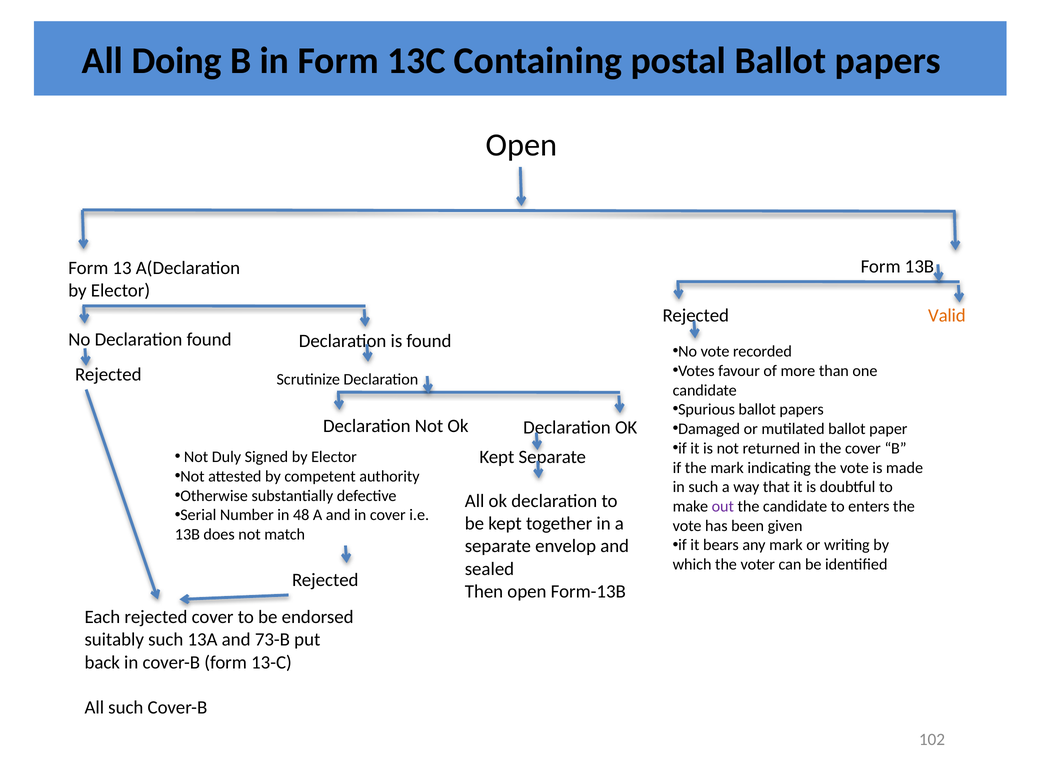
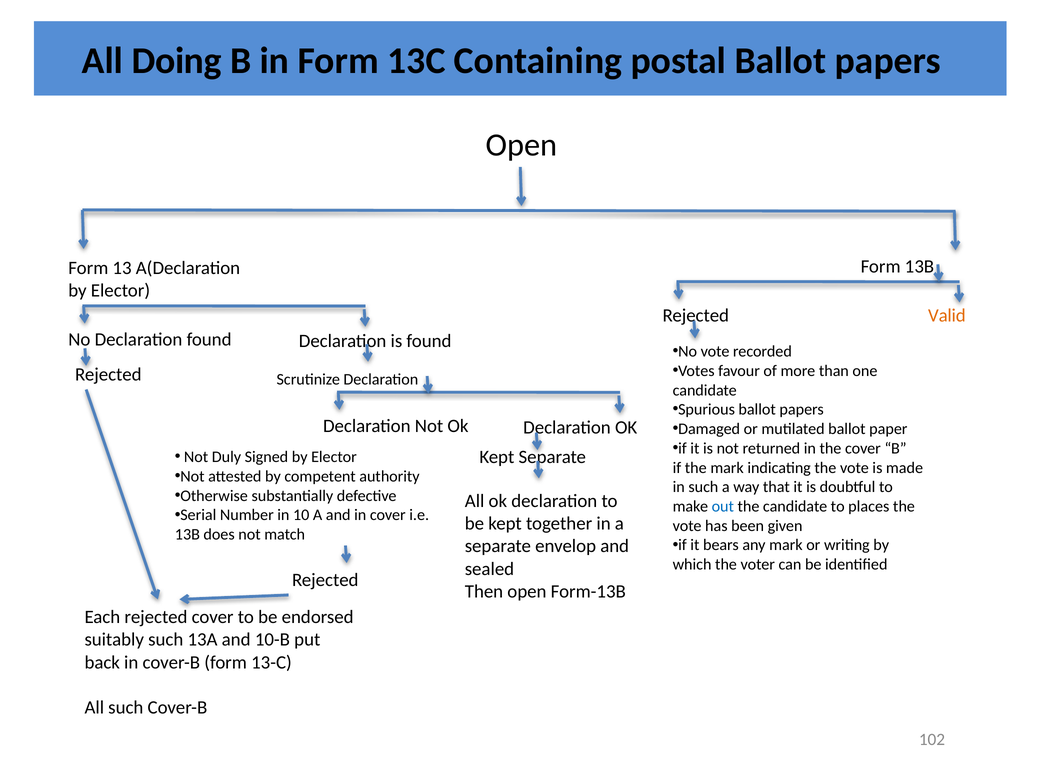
out colour: purple -> blue
enters: enters -> places
48: 48 -> 10
73-B: 73-B -> 10-B
